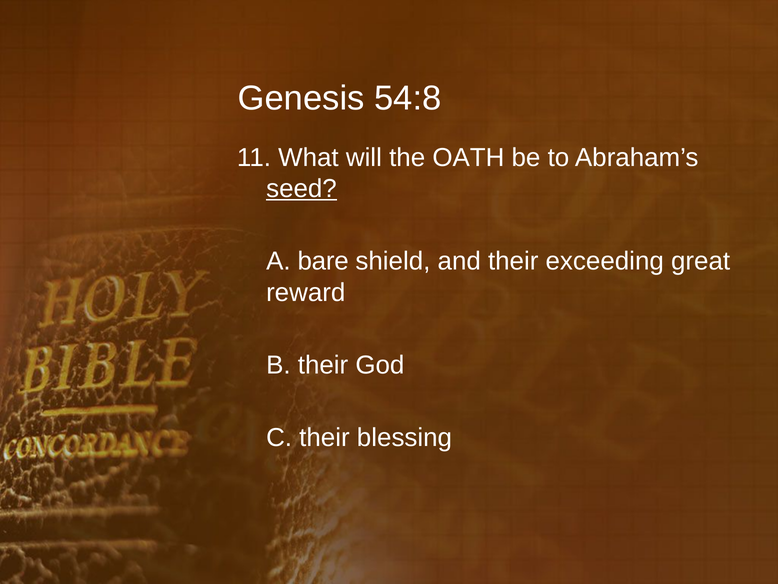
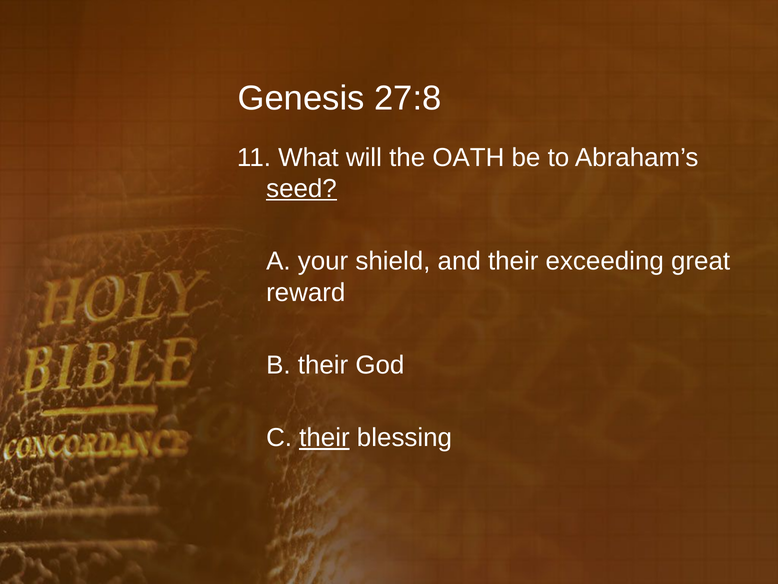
54:8: 54:8 -> 27:8
bare: bare -> your
their at (324, 437) underline: none -> present
